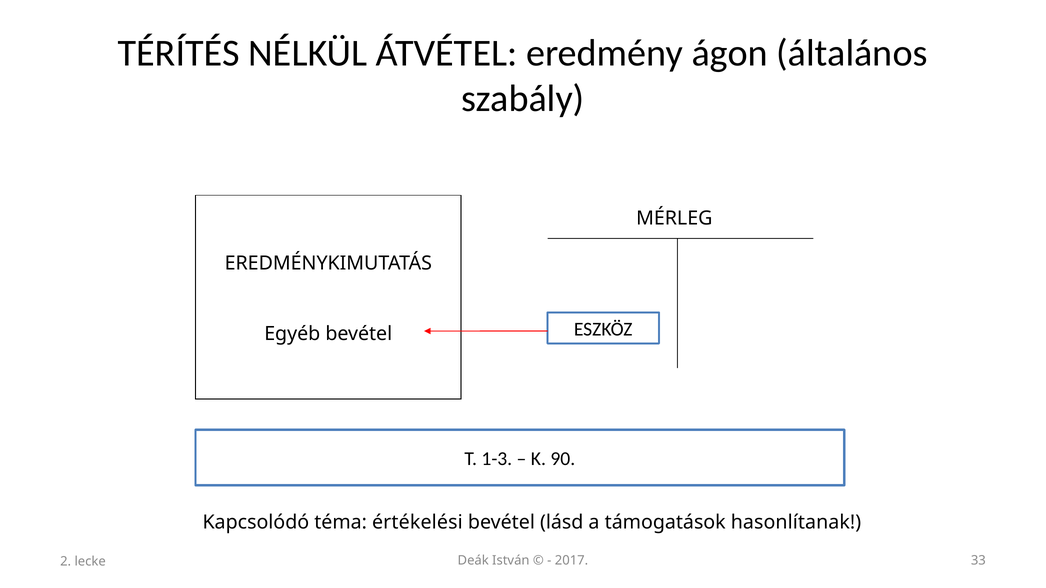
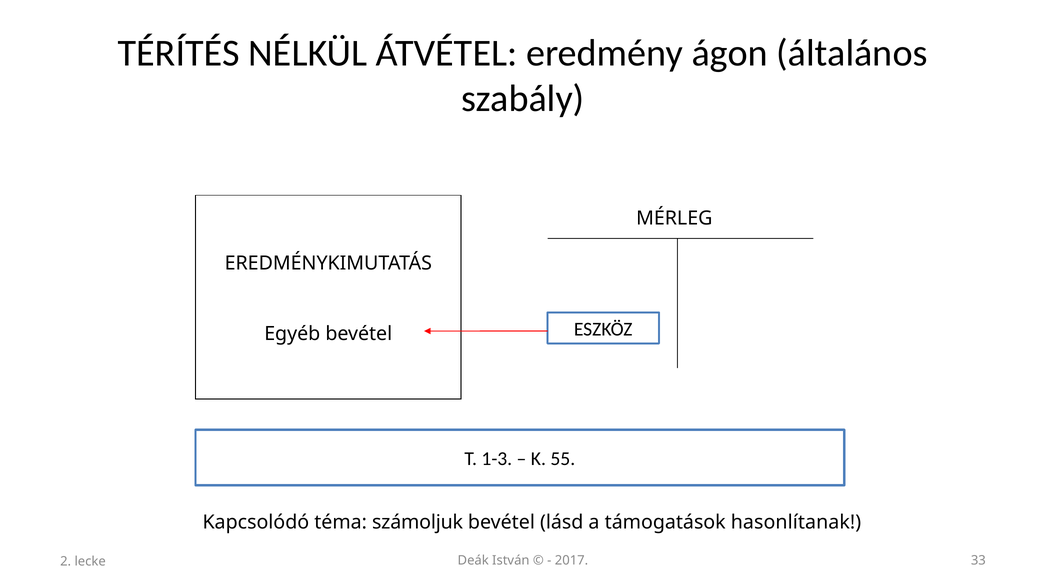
90: 90 -> 55
értékelési: értékelési -> számoljuk
